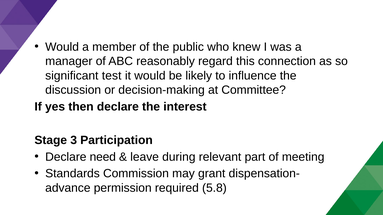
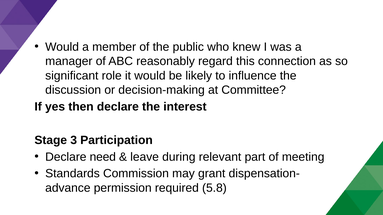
test: test -> role
